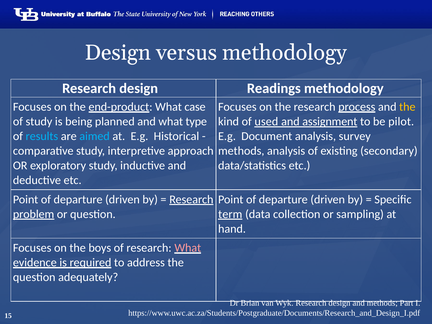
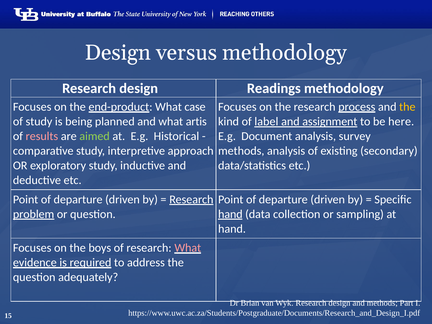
type: type -> artis
used: used -> label
pilot: pilot -> here
results colour: light blue -> pink
aimed colour: light blue -> light green
term at (230, 214): term -> hand
